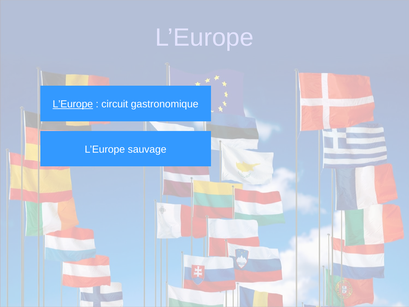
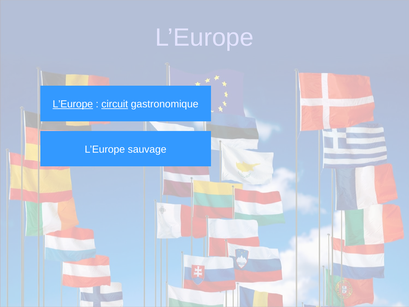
circuit underline: none -> present
